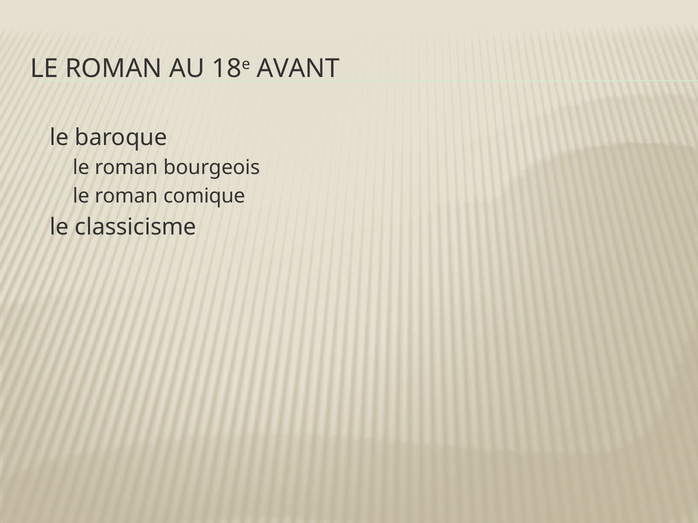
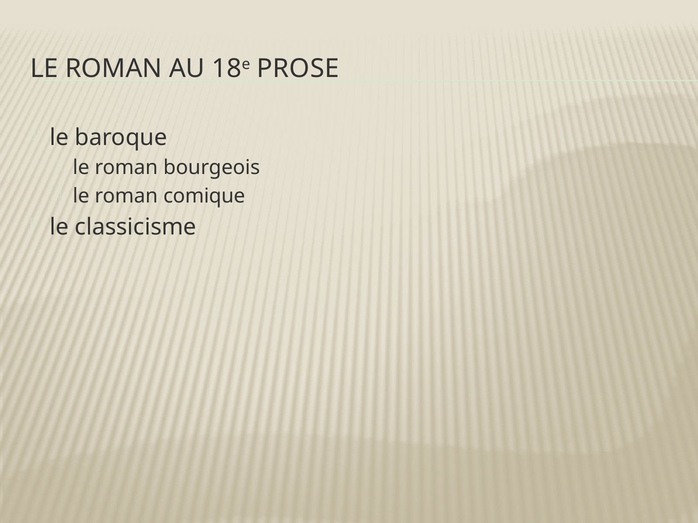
AVANT: AVANT -> PROSE
